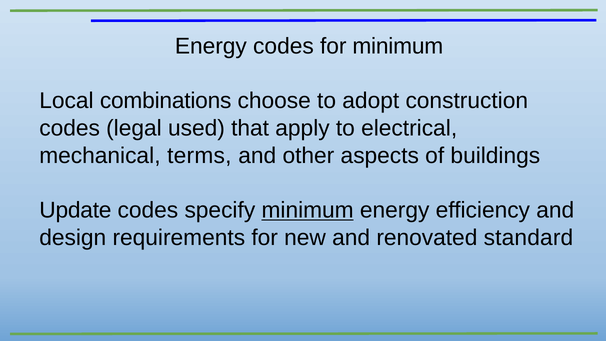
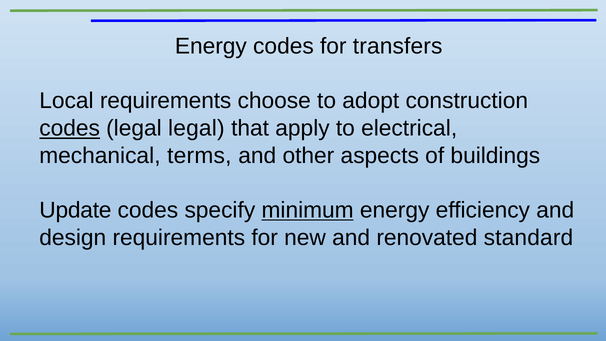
for minimum: minimum -> transfers
Local combinations: combinations -> requirements
codes at (70, 128) underline: none -> present
legal used: used -> legal
